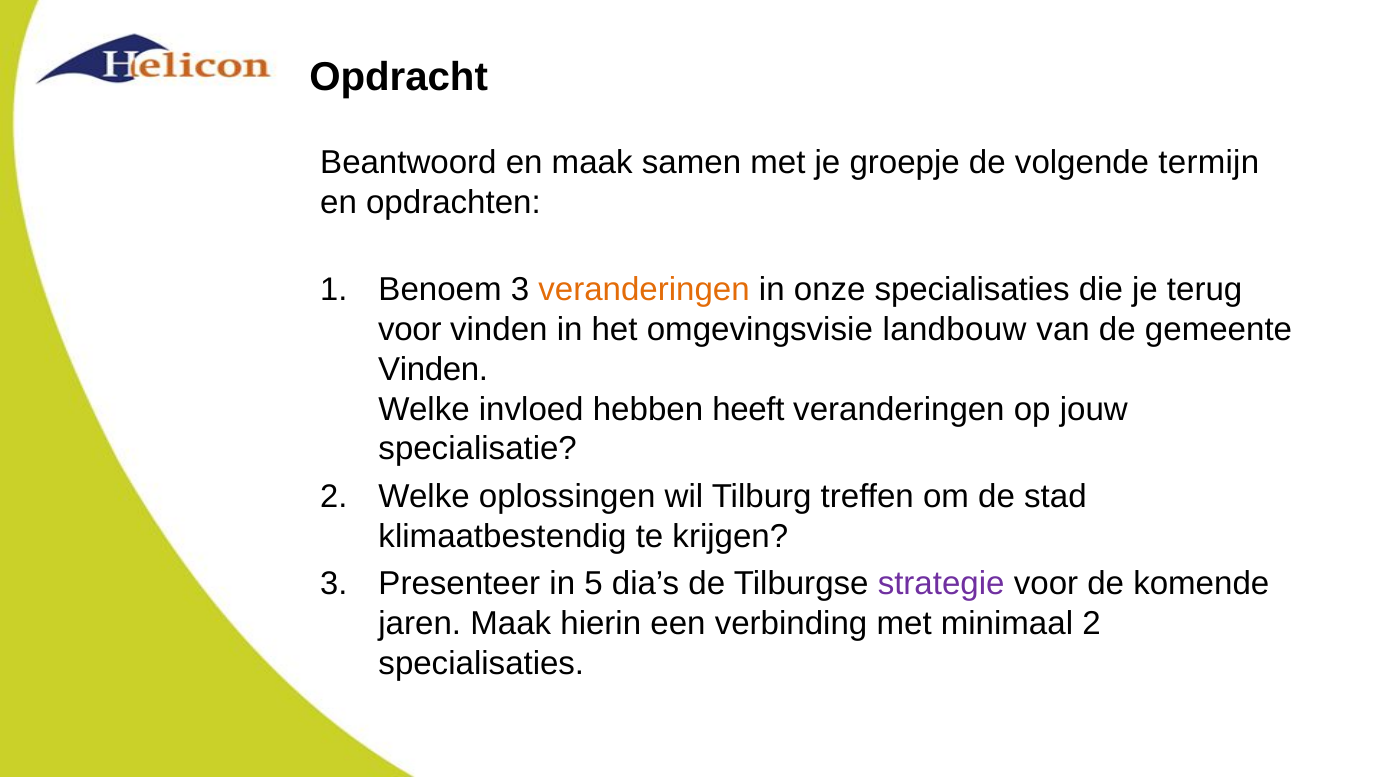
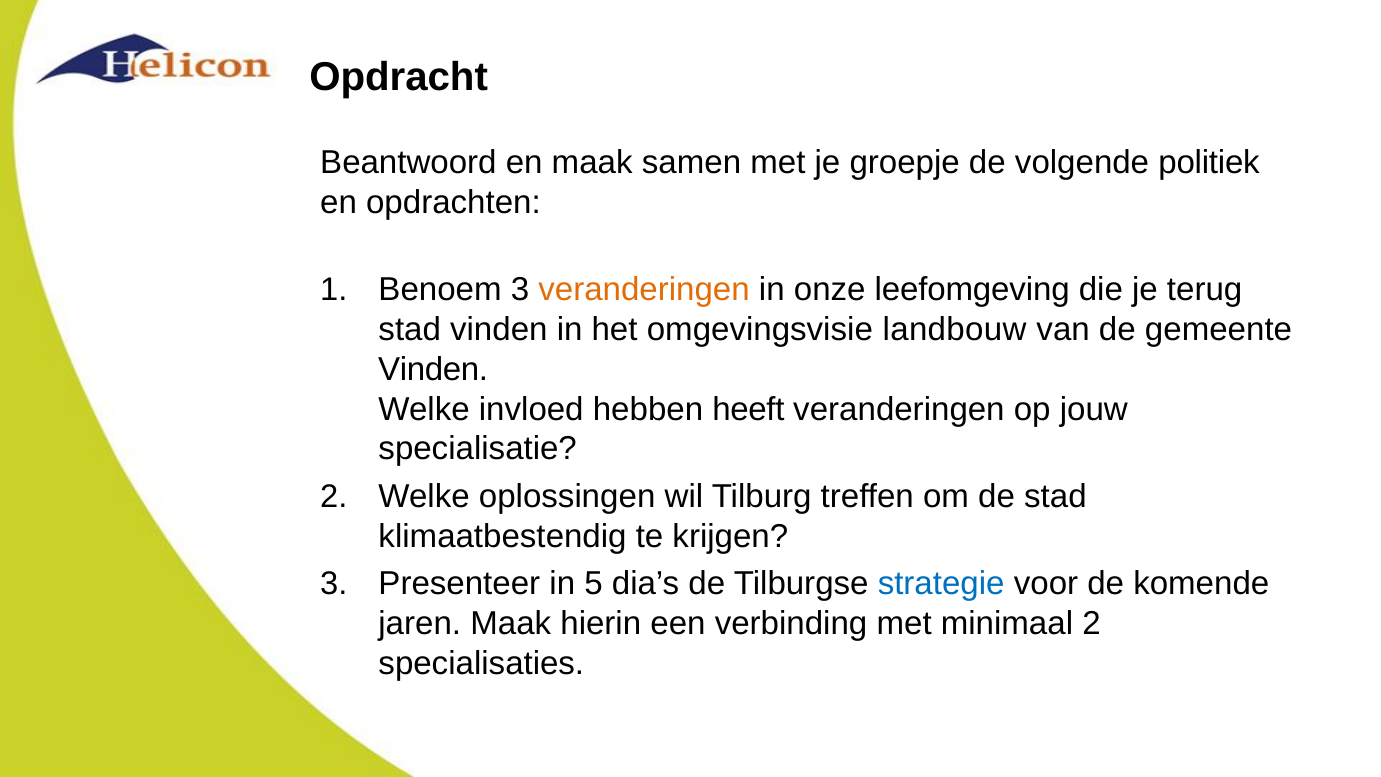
termijn: termijn -> politiek
onze specialisaties: specialisaties -> leefomgeving
voor at (410, 330): voor -> stad
strategie colour: purple -> blue
